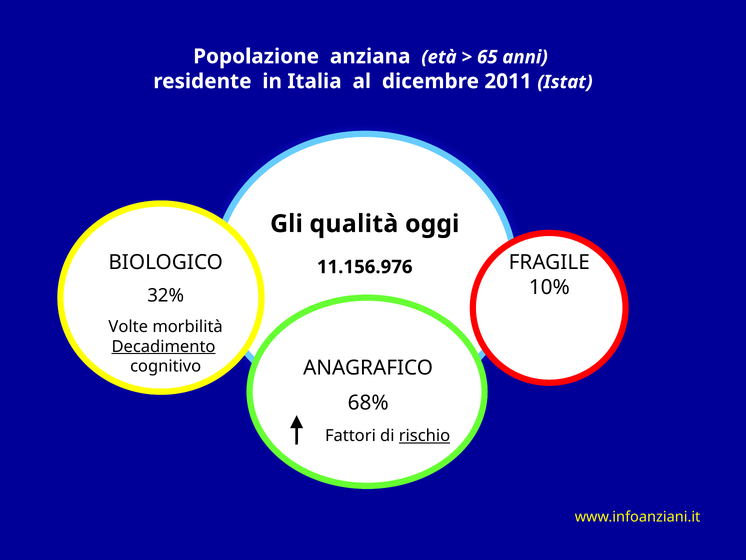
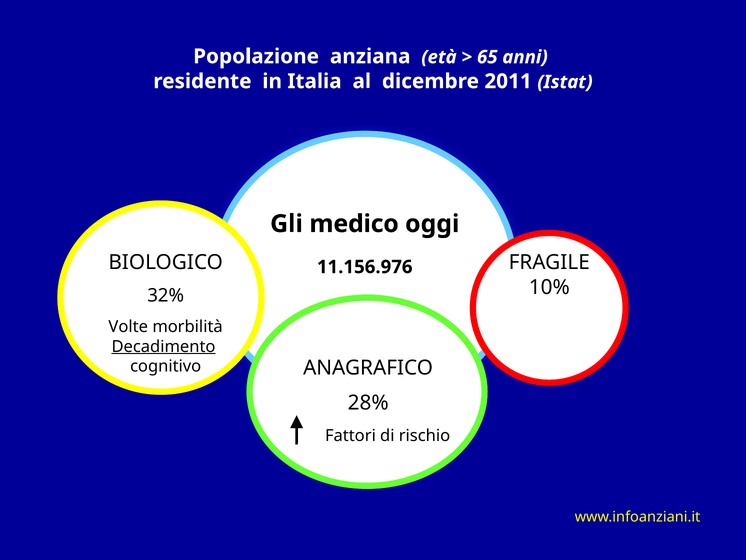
qualità: qualità -> medico
68%: 68% -> 28%
rischio at (424, 436) underline: present -> none
